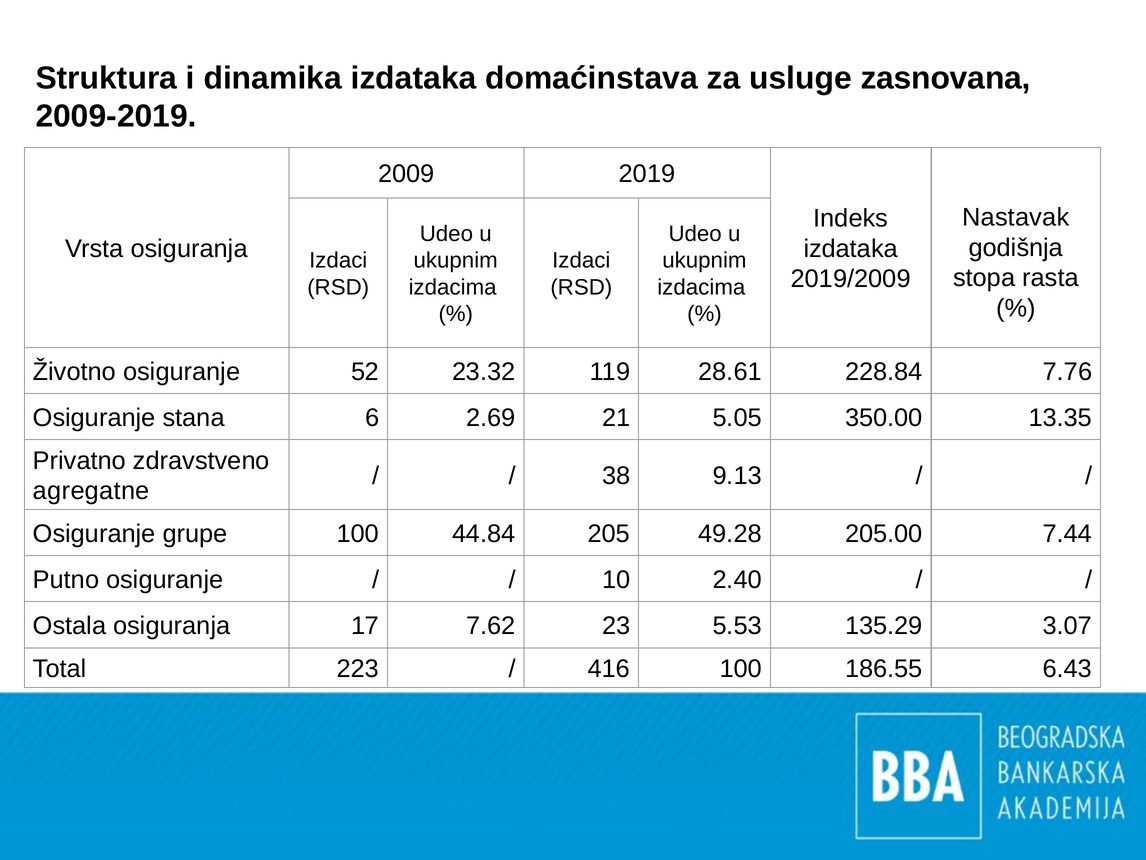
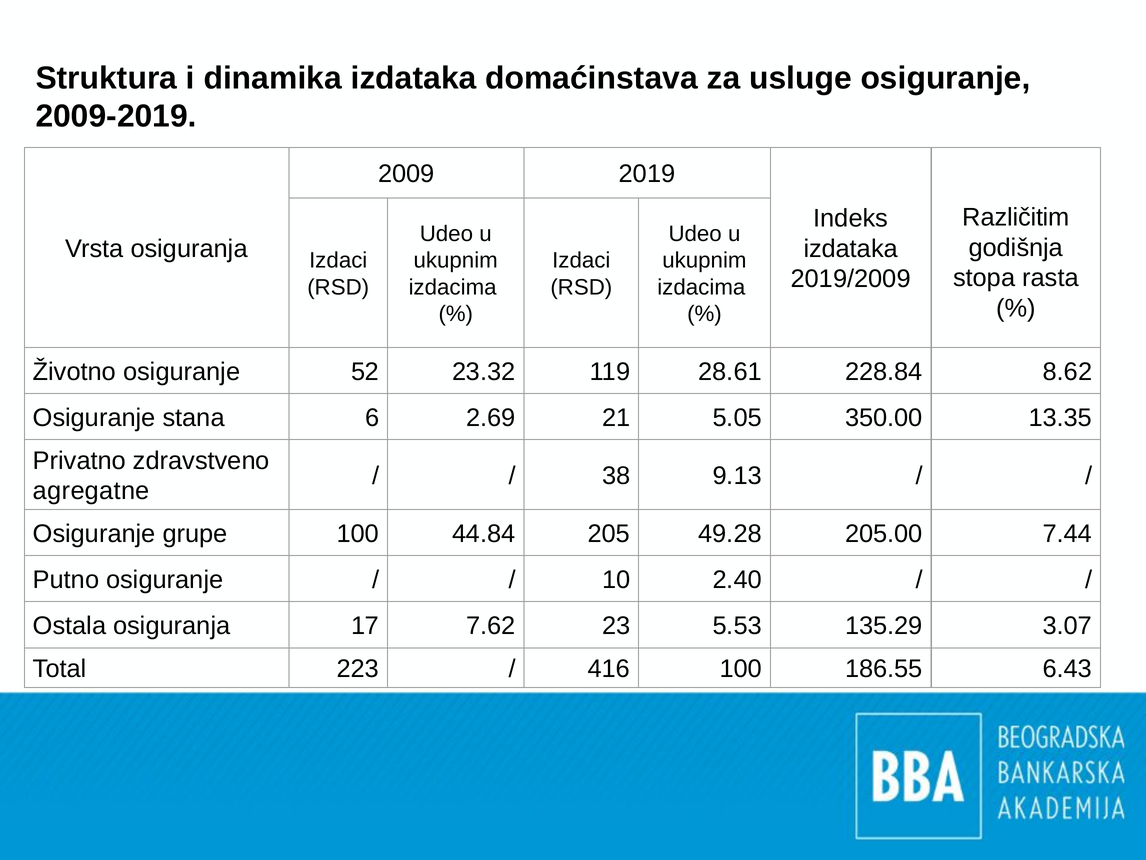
usluge zasnovana: zasnovana -> osiguranje
Nastavak: Nastavak -> Različitim
7.76: 7.76 -> 8.62
